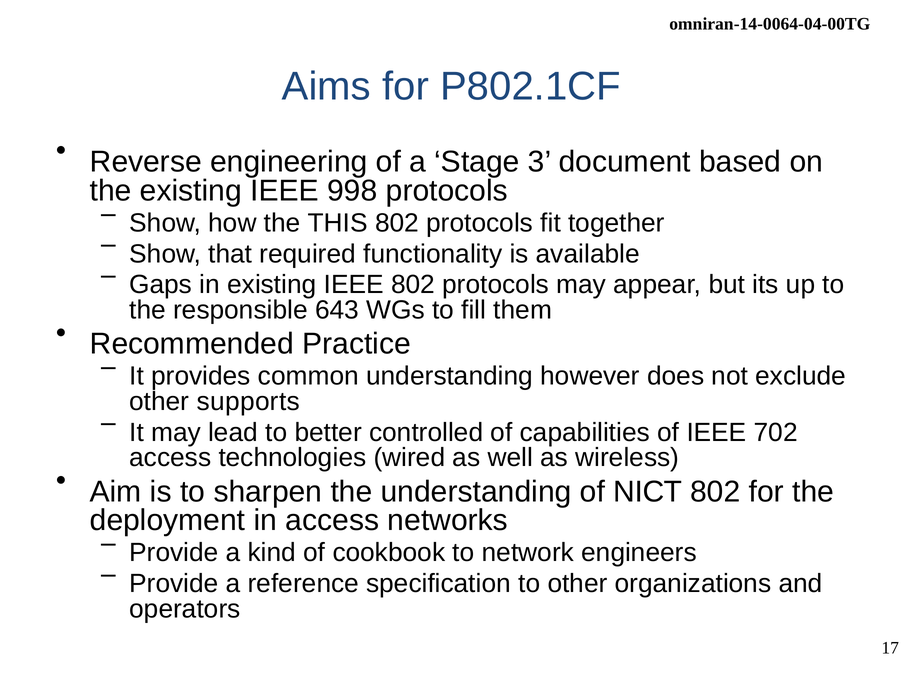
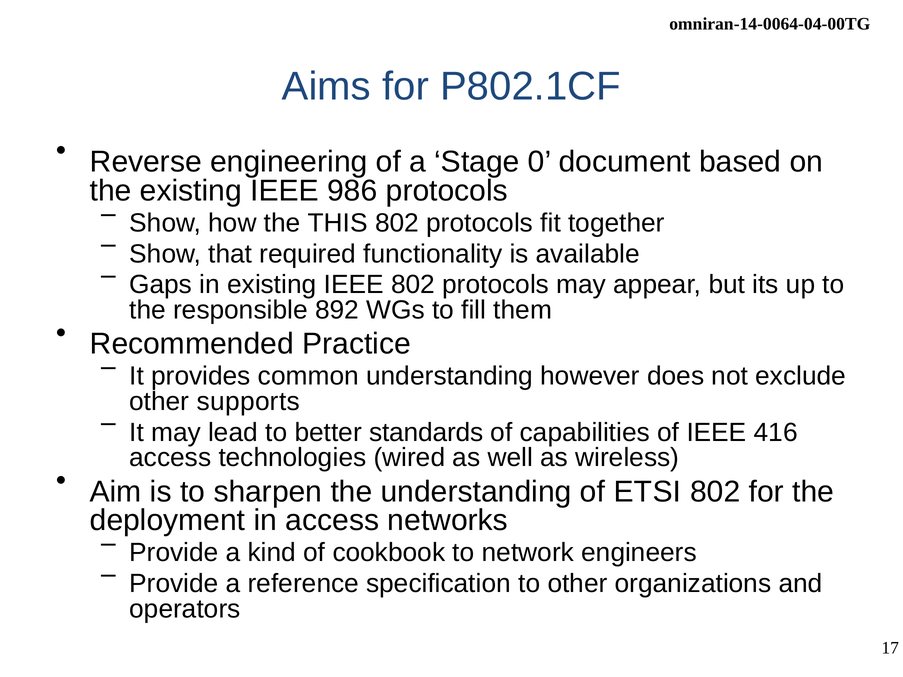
3: 3 -> 0
998: 998 -> 986
643: 643 -> 892
controlled: controlled -> standards
702: 702 -> 416
NICT: NICT -> ETSI
